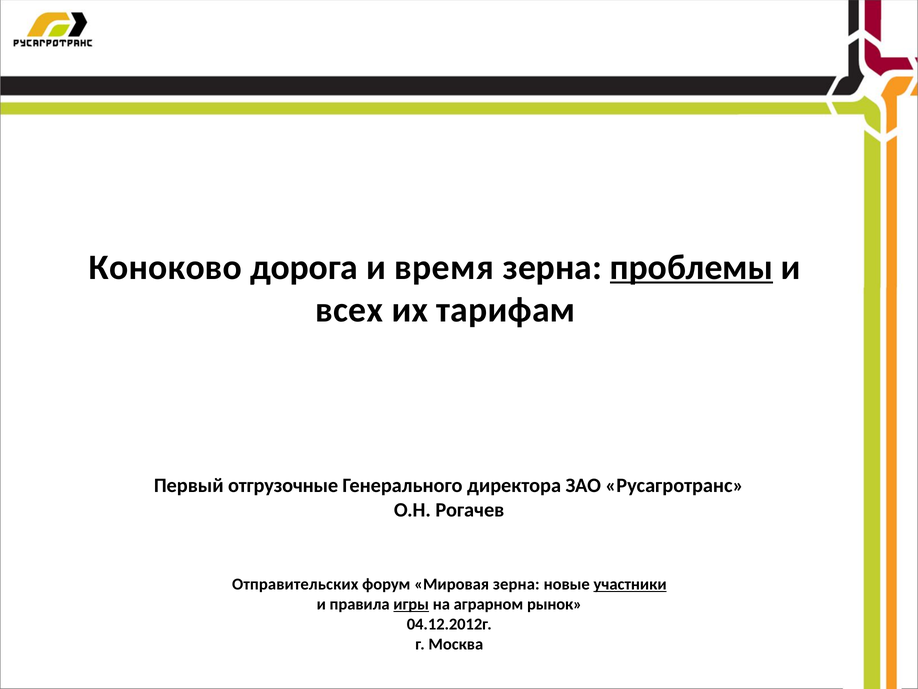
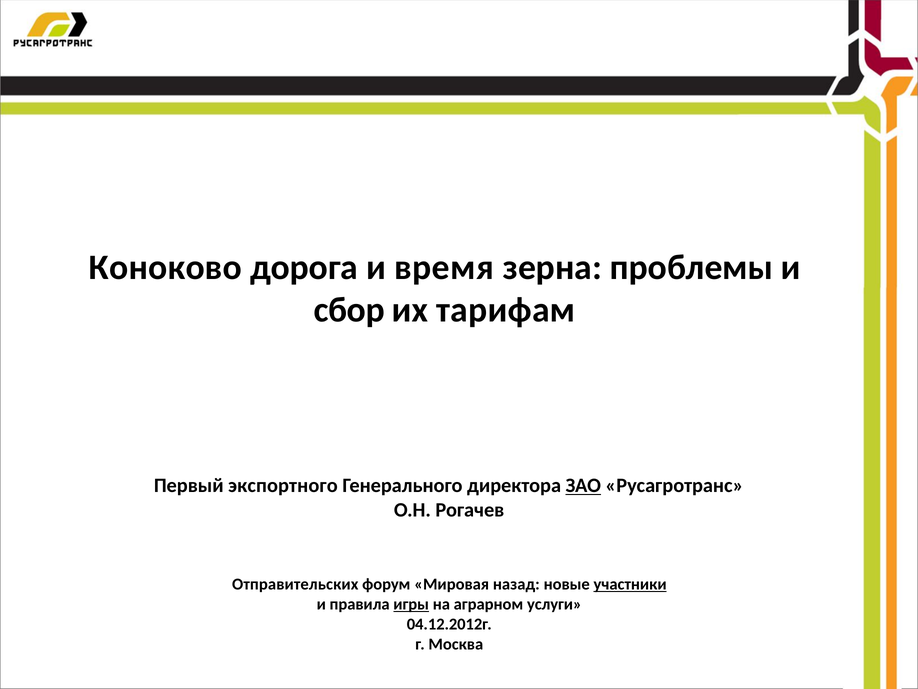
проблемы underline: present -> none
всех: всех -> сбор
отгрузочные: отгрузочные -> экспортного
ЗАО underline: none -> present
Мировая зерна: зерна -> назад
рынок: рынок -> услуги
